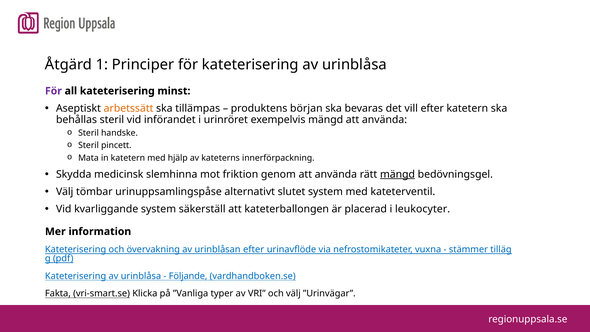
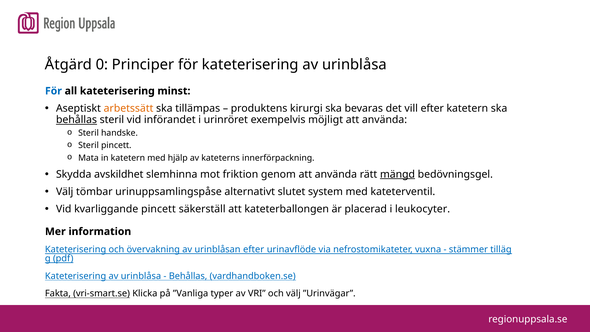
1: 1 -> 0
För at (53, 91) colour: purple -> blue
början: början -> kirurgi
behållas at (76, 120) underline: none -> present
exempelvis mängd: mängd -> möjligt
medicinsk: medicinsk -> avskildhet
kvarliggande system: system -> pincett
Följande at (188, 276): Följande -> Behållas
